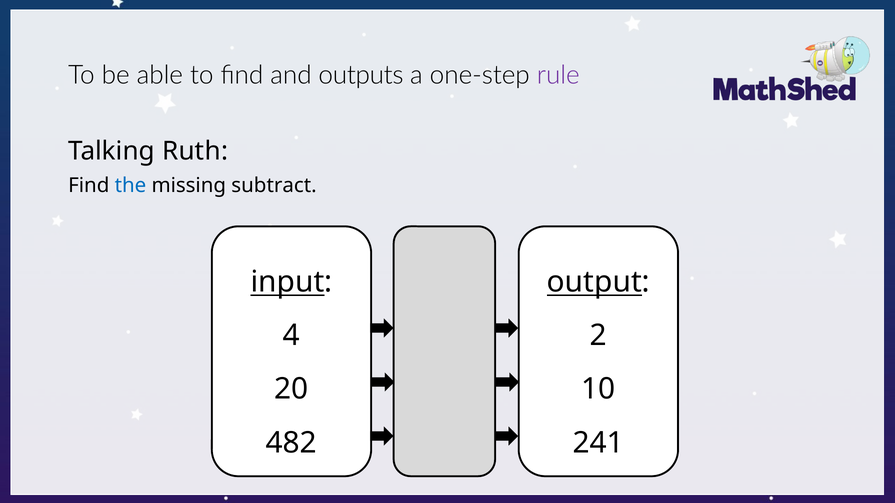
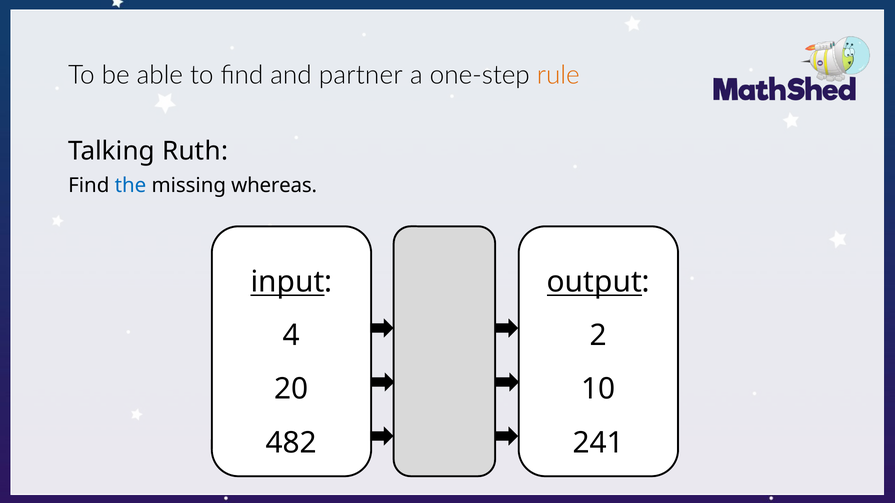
outputs: outputs -> partner
rule colour: purple -> orange
subtract: subtract -> whereas
